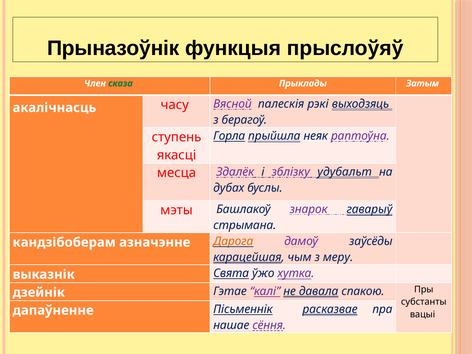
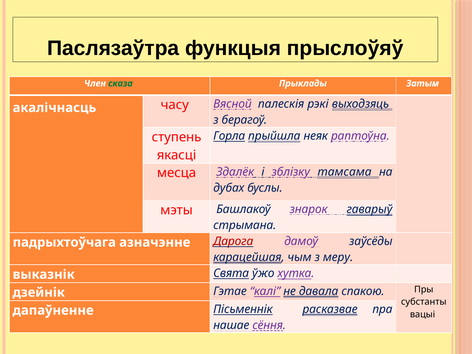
Прыназоўнік: Прыназоўнік -> Паслязаўтра
удубальт: удубальт -> тамсама
кандзібоберам: кандзібоберам -> падрыхтоўчага
Дарога colour: orange -> red
